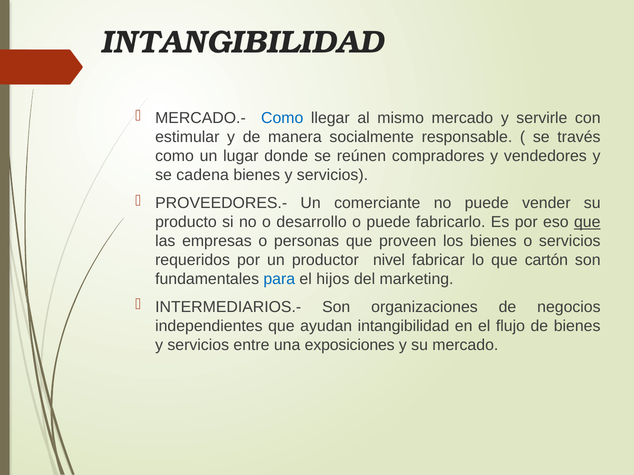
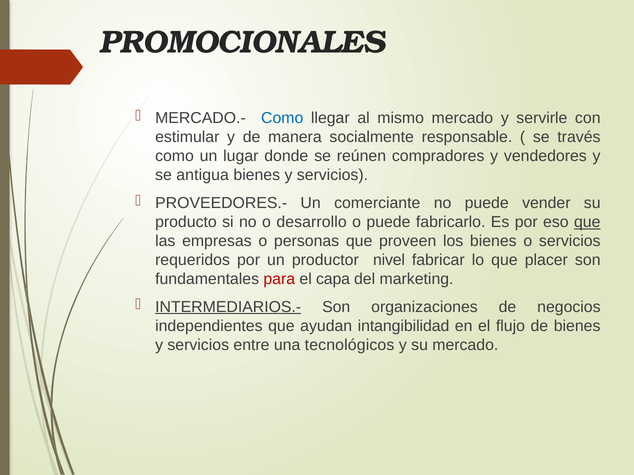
INTANGIBILIDAD at (242, 42): INTANGIBILIDAD -> PROMOCIONALES
cadena: cadena -> antigua
cartón: cartón -> placer
para colour: blue -> red
hijos: hijos -> capa
INTERMEDIARIOS.- underline: none -> present
exposiciones: exposiciones -> tecnológicos
